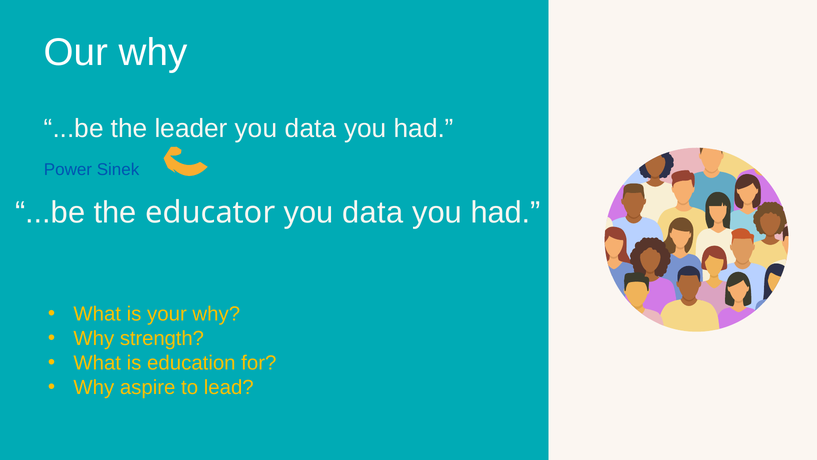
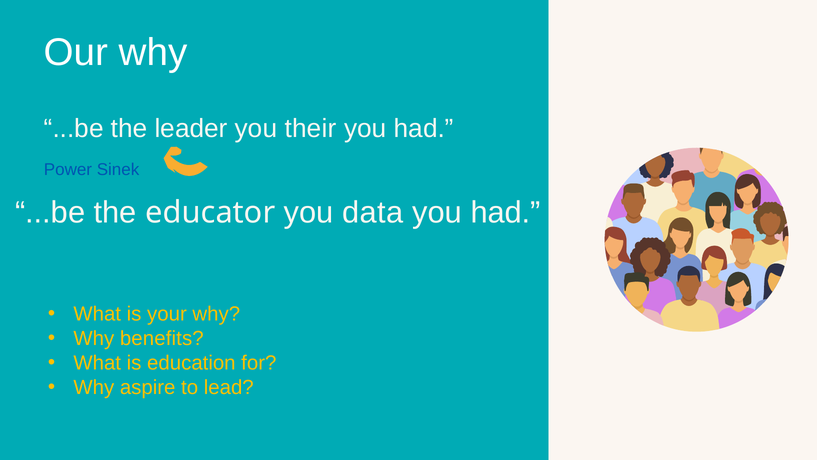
leader you data: data -> their
strength: strength -> benefits
